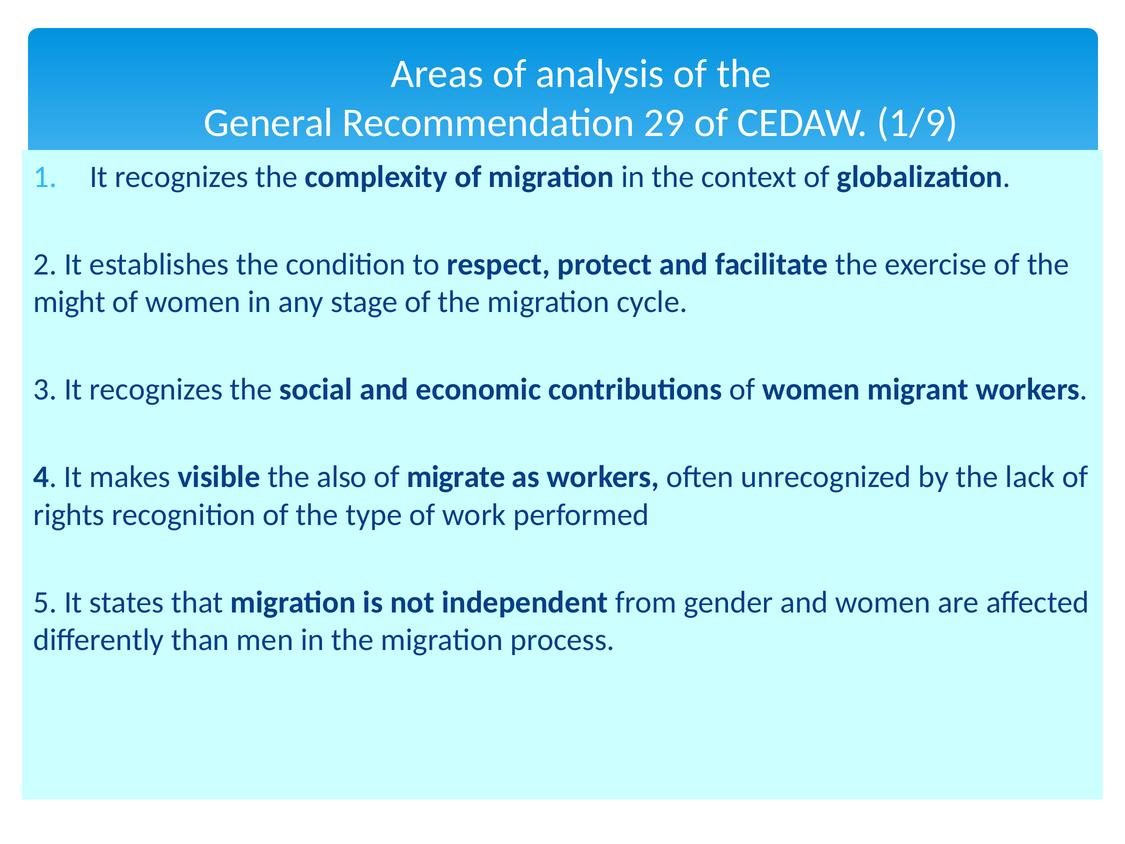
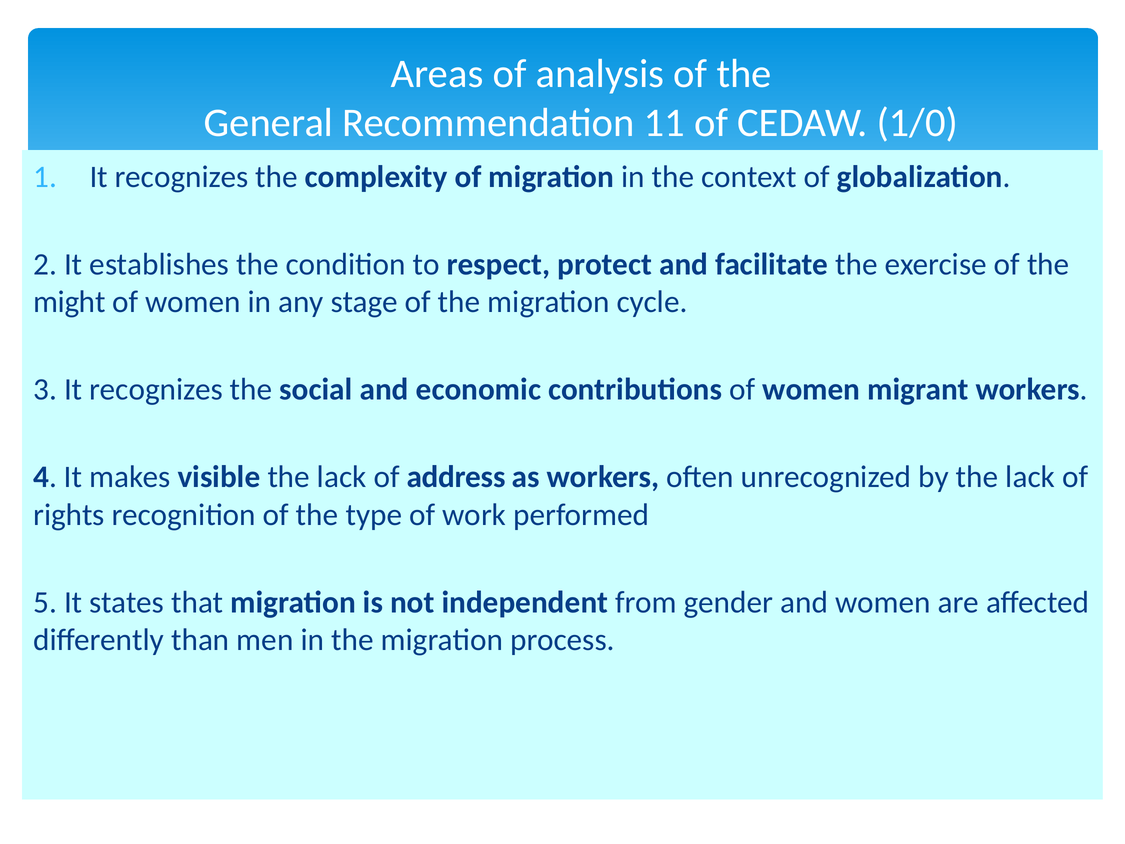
29: 29 -> 11
1/9: 1/9 -> 1/0
visible the also: also -> lack
migrate: migrate -> address
